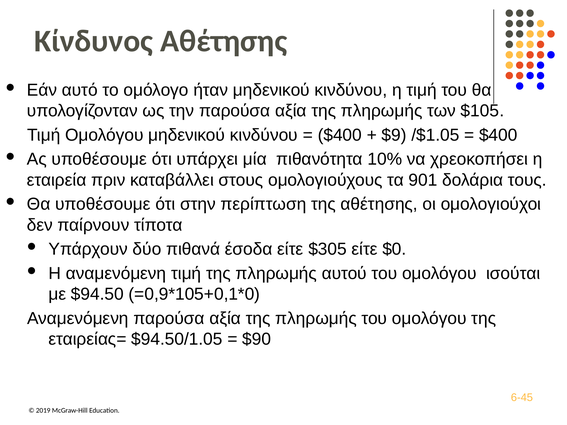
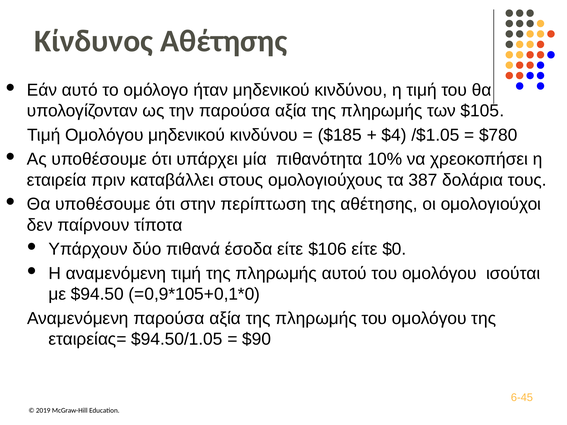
$400 at (340, 135): $400 -> $185
$9: $9 -> $4
$400 at (498, 135): $400 -> $780
901: 901 -> 387
$305: $305 -> $106
